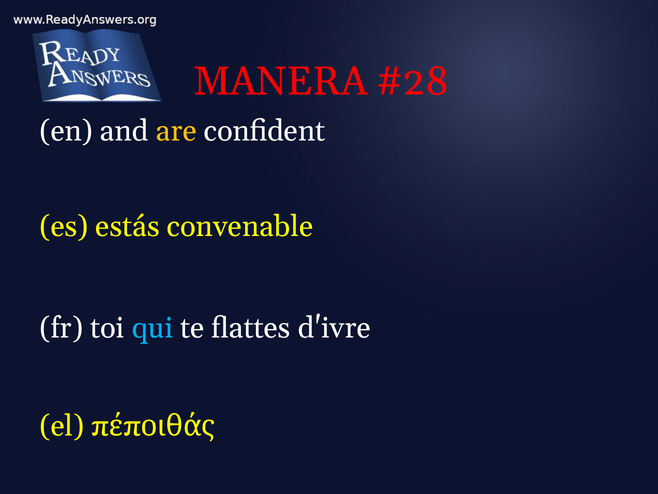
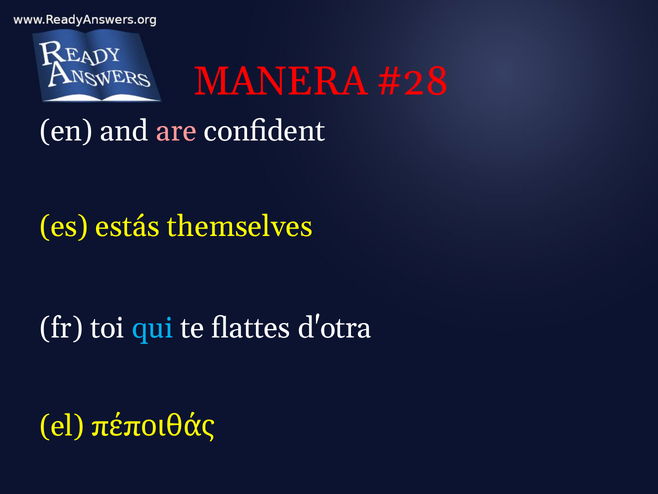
are colour: yellow -> pink
convenable: convenable -> themselves
d'ivre: d'ivre -> d'otra
